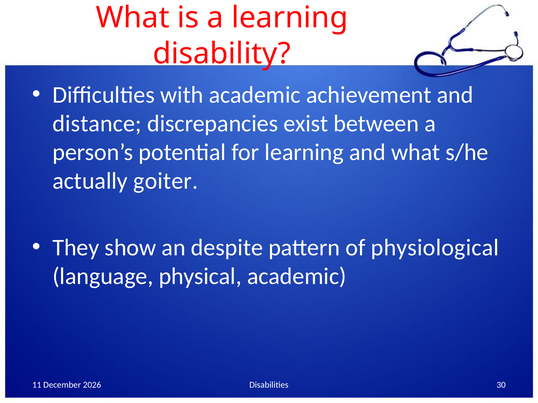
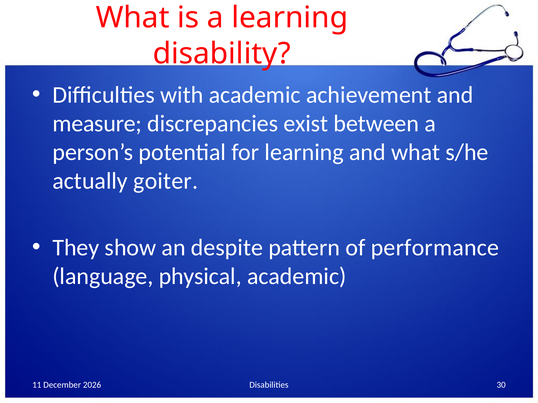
distance: distance -> measure
physiological: physiological -> performance
